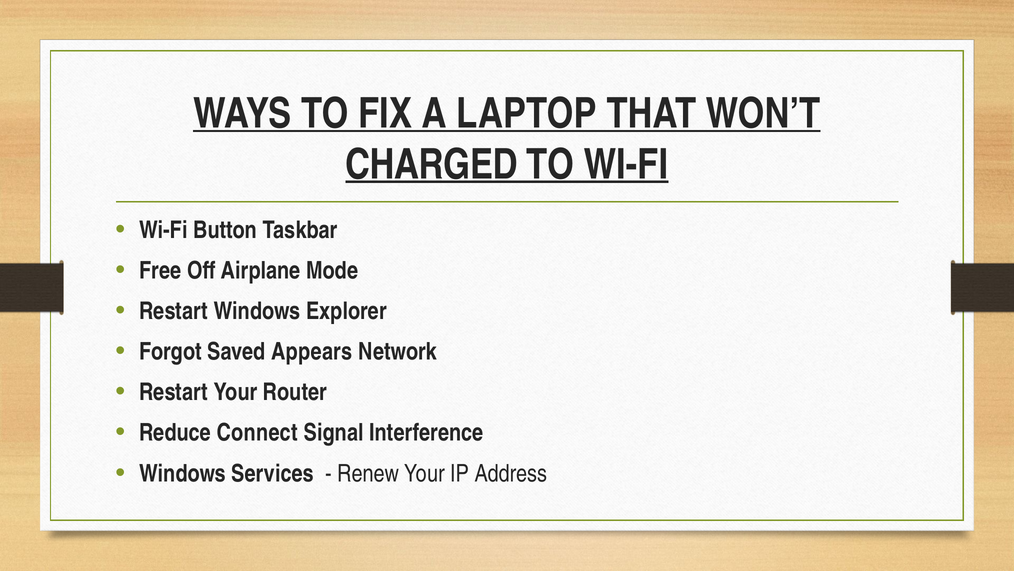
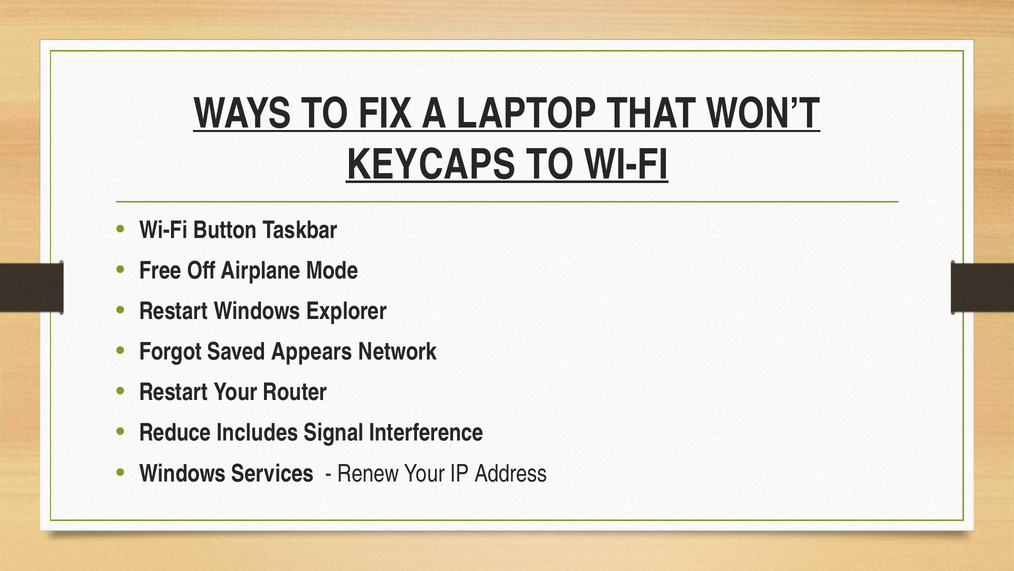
CHARGED: CHARGED -> KEYCAPS
Connect: Connect -> Includes
